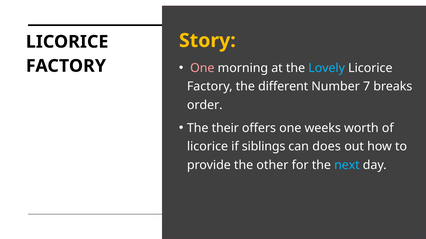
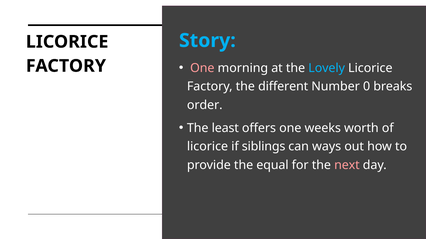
Story colour: yellow -> light blue
7: 7 -> 0
their: their -> least
does: does -> ways
other: other -> equal
next colour: light blue -> pink
